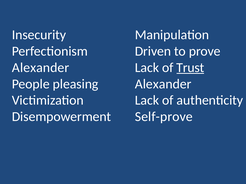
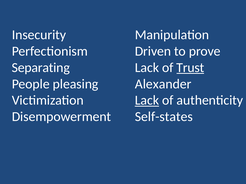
Alexander at (41, 68): Alexander -> Separating
Lack at (147, 101) underline: none -> present
Self-prove: Self-prove -> Self-states
